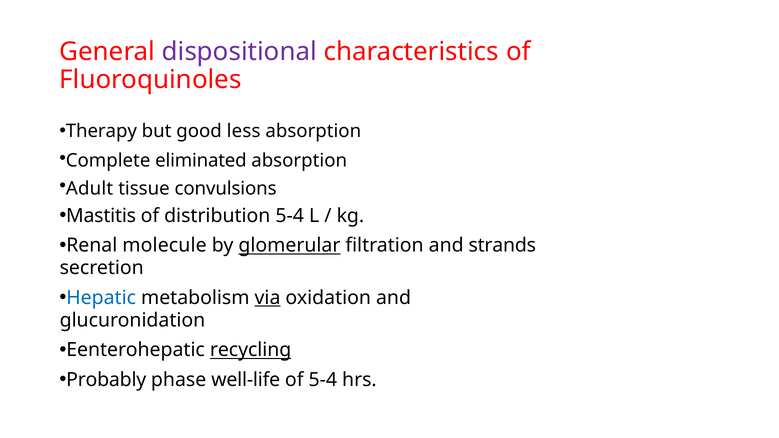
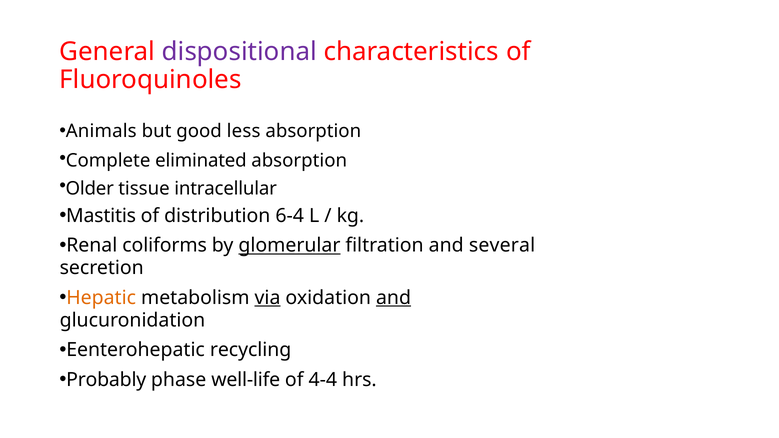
Therapy: Therapy -> Animals
Adult: Adult -> Older
convulsions: convulsions -> intracellular
distribution 5-4: 5-4 -> 6-4
molecule: molecule -> coliforms
strands: strands -> several
Hepatic colour: blue -> orange
and at (394, 298) underline: none -> present
recycling underline: present -> none
of 5-4: 5-4 -> 4-4
